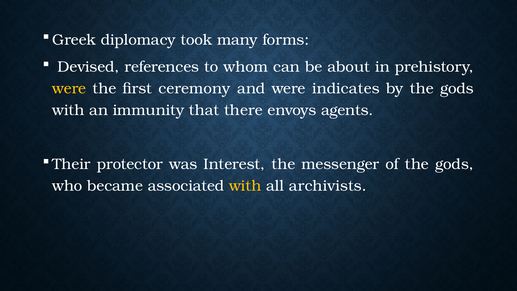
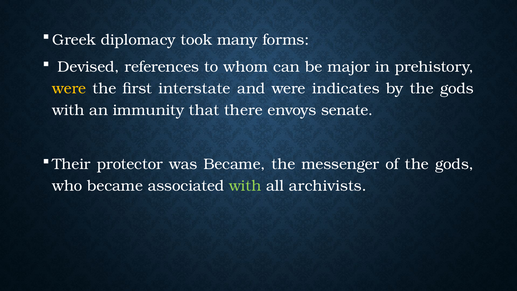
about: about -> major
ceremony: ceremony -> interstate
agents: agents -> senate
was Interest: Interest -> Became
with at (245, 186) colour: yellow -> light green
